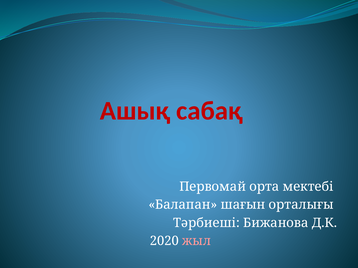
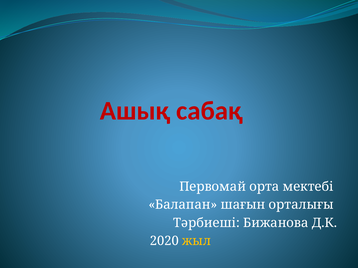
жыл colour: pink -> yellow
